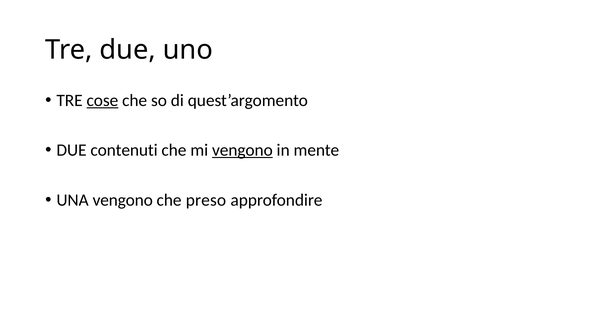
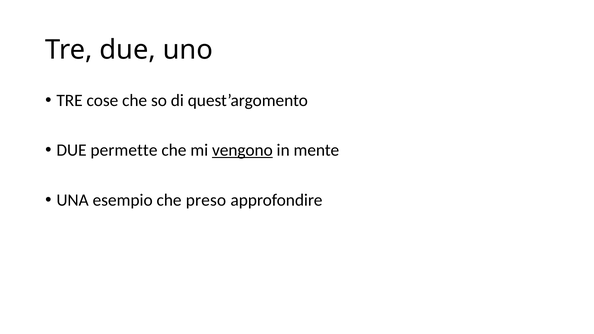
cose underline: present -> none
contenuti: contenuti -> permette
UNA vengono: vengono -> esempio
